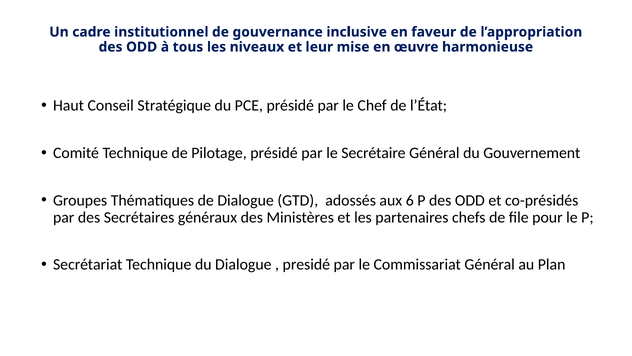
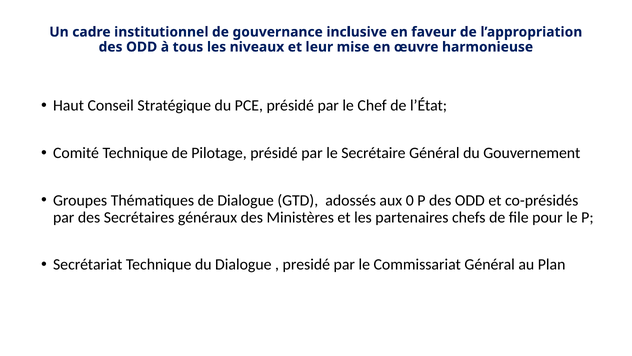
6: 6 -> 0
